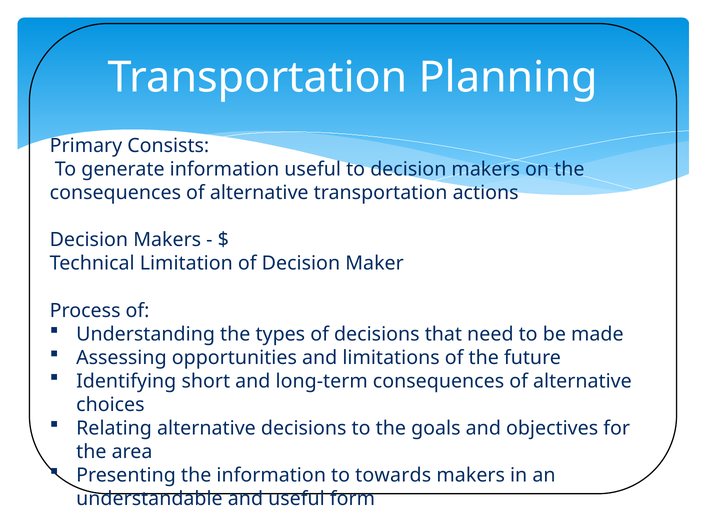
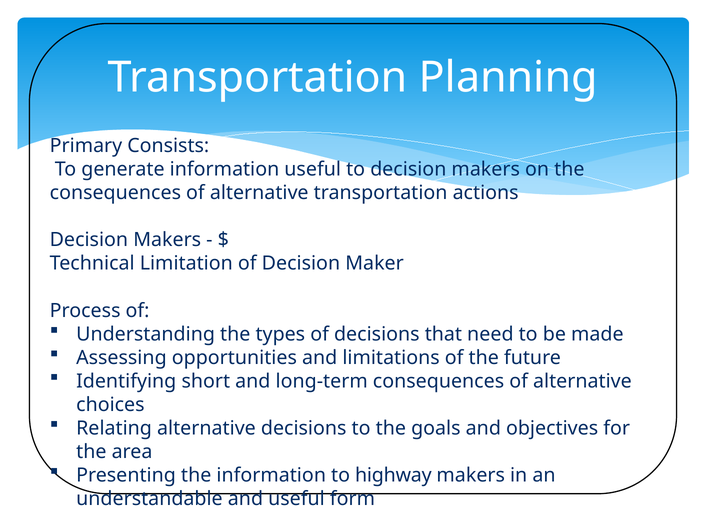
towards: towards -> highway
